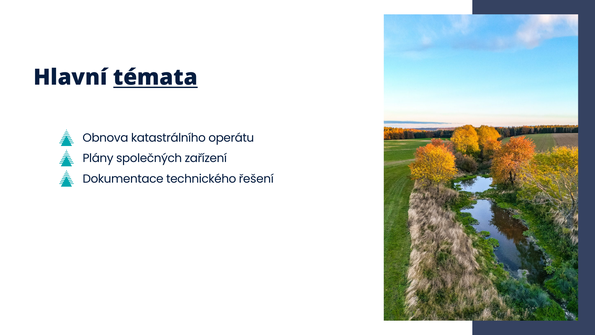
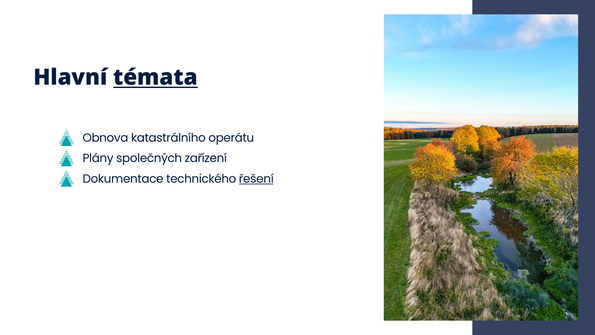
řešení underline: none -> present
